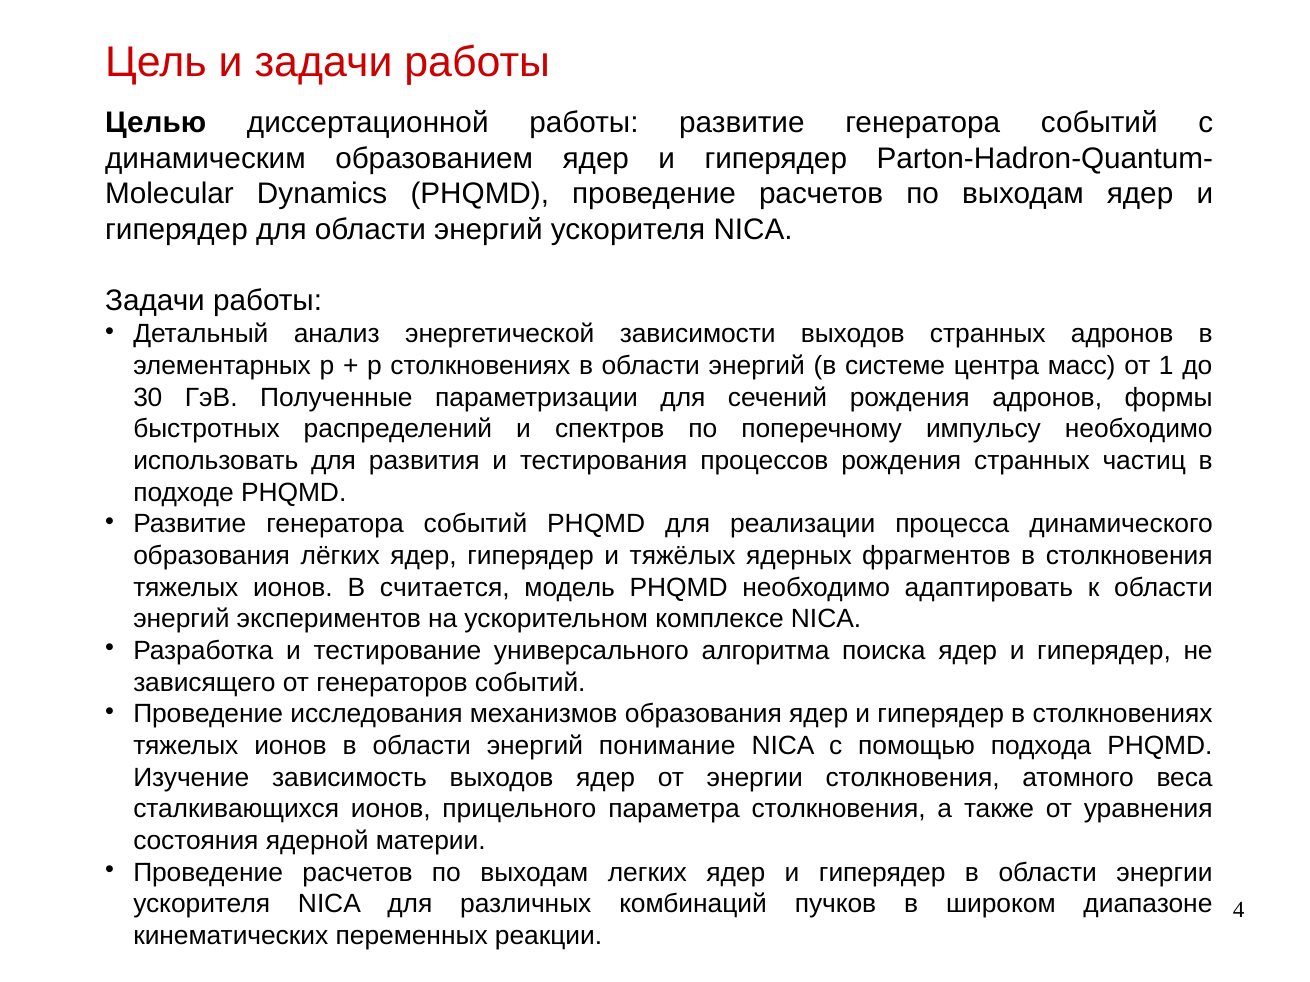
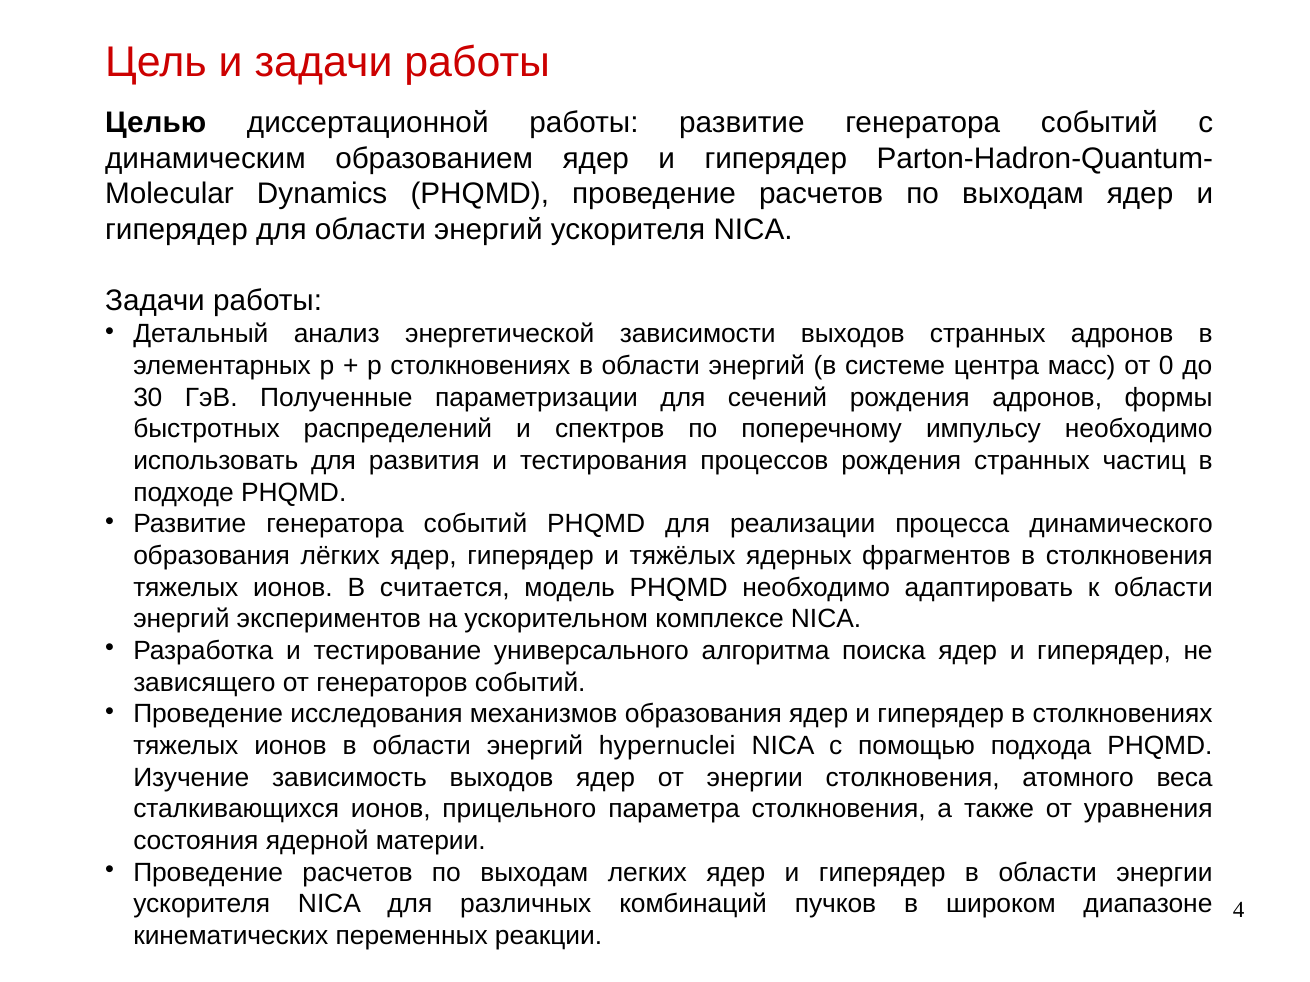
1: 1 -> 0
понимание: понимание -> hypernuclei
